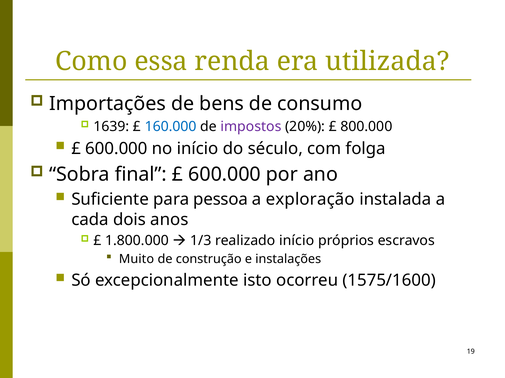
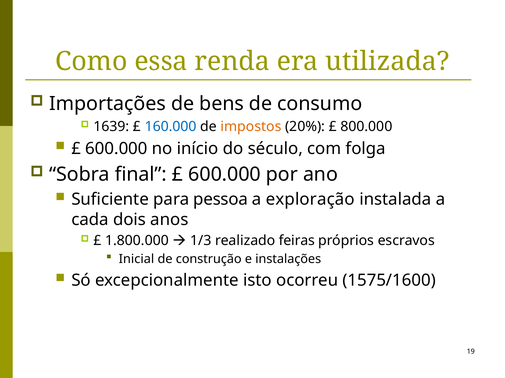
impostos colour: purple -> orange
realizado início: início -> feiras
Muito: Muito -> Inicial
